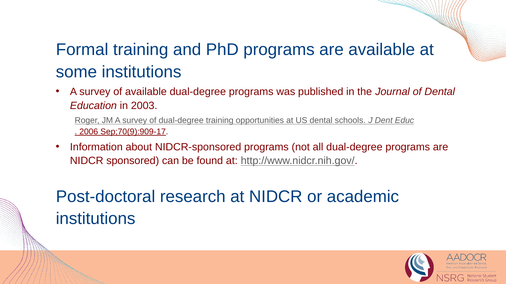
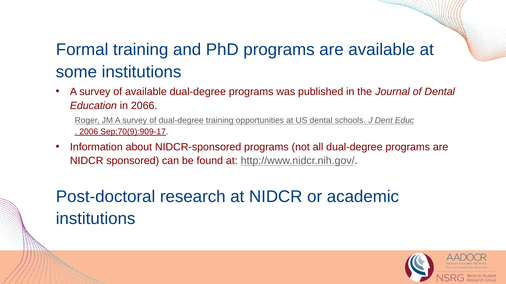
2003: 2003 -> 2066
